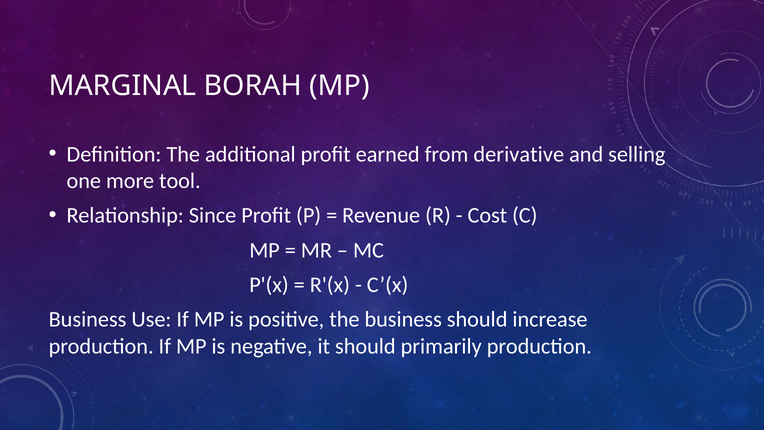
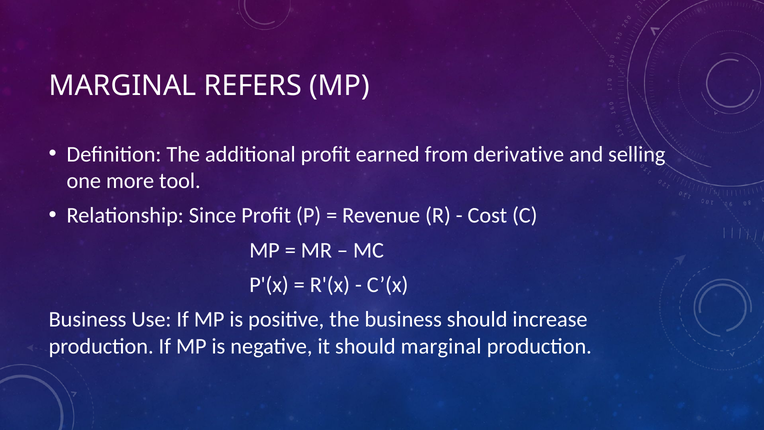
BORAH: BORAH -> REFERS
should primarily: primarily -> marginal
